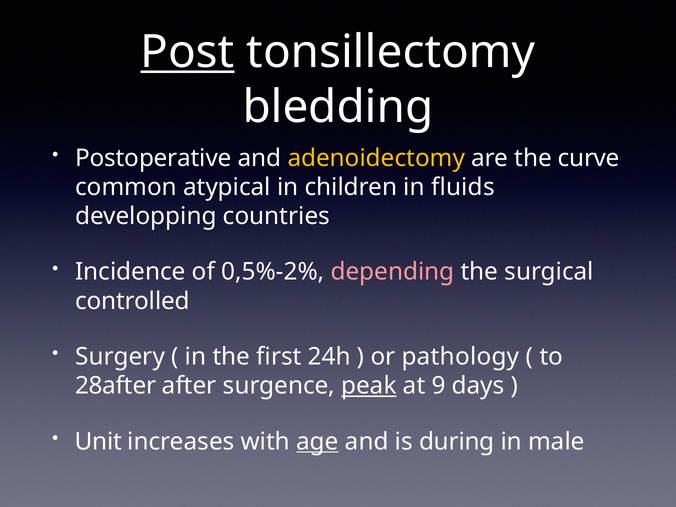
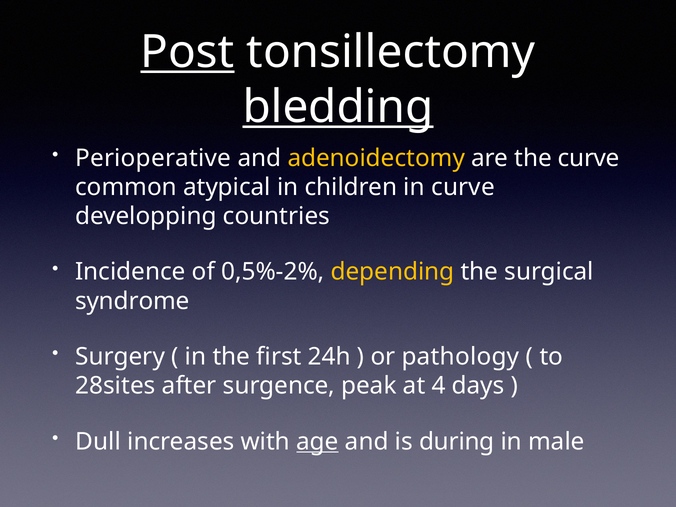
bledding underline: none -> present
Postoperative: Postoperative -> Perioperative
in fluids: fluids -> curve
depending colour: pink -> yellow
controlled: controlled -> syndrome
28after: 28after -> 28sites
peak underline: present -> none
9: 9 -> 4
Unit: Unit -> Dull
